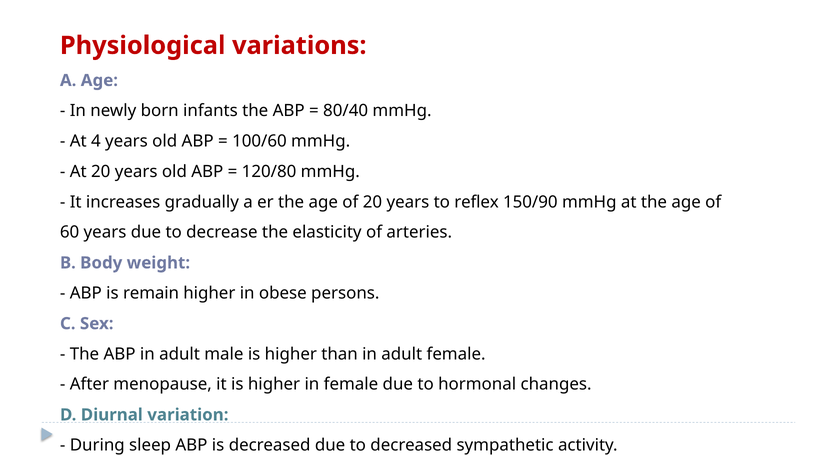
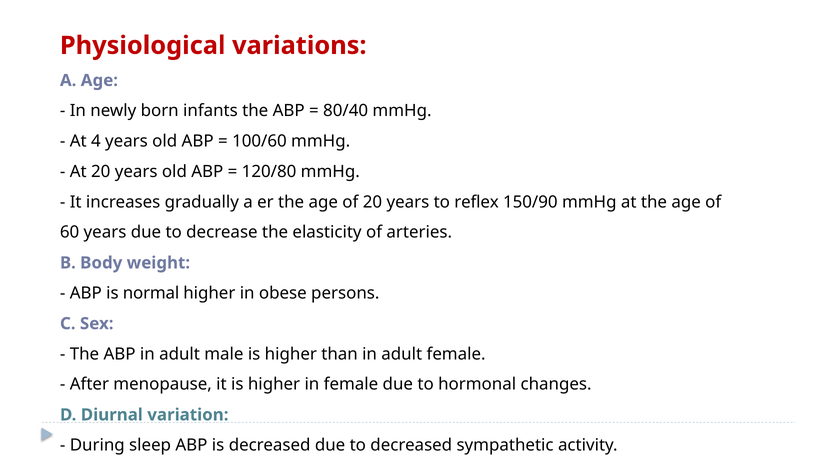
remain: remain -> normal
